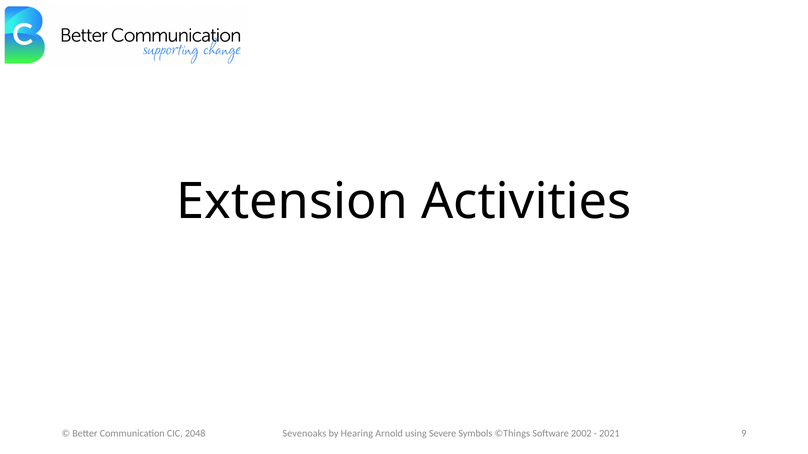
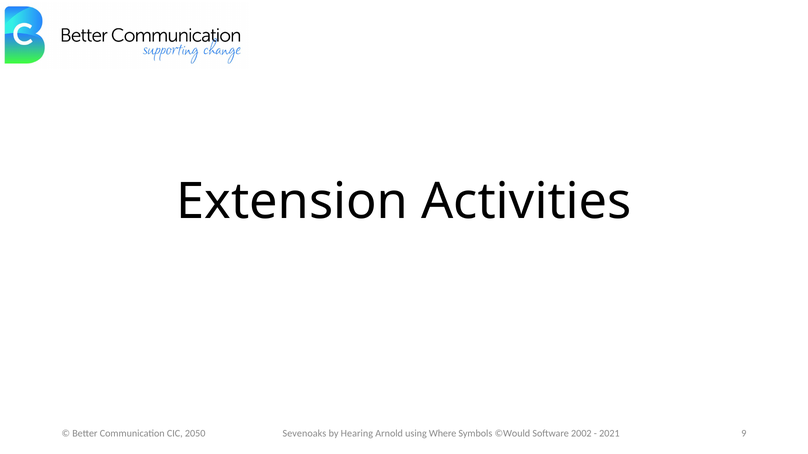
Severe: Severe -> Where
©Things: ©Things -> ©Would
2048: 2048 -> 2050
